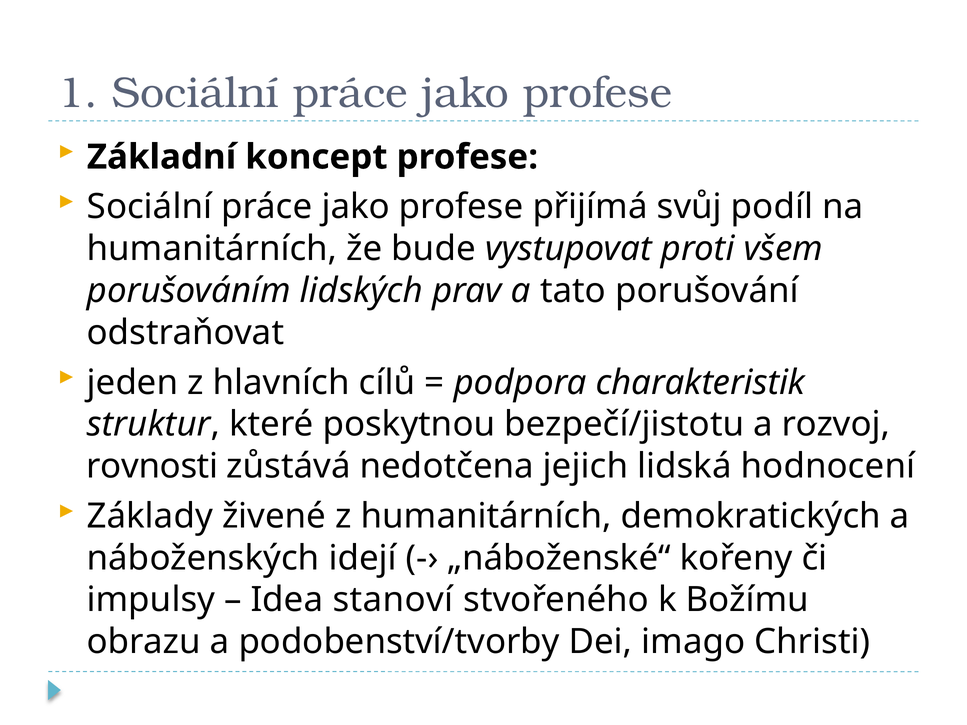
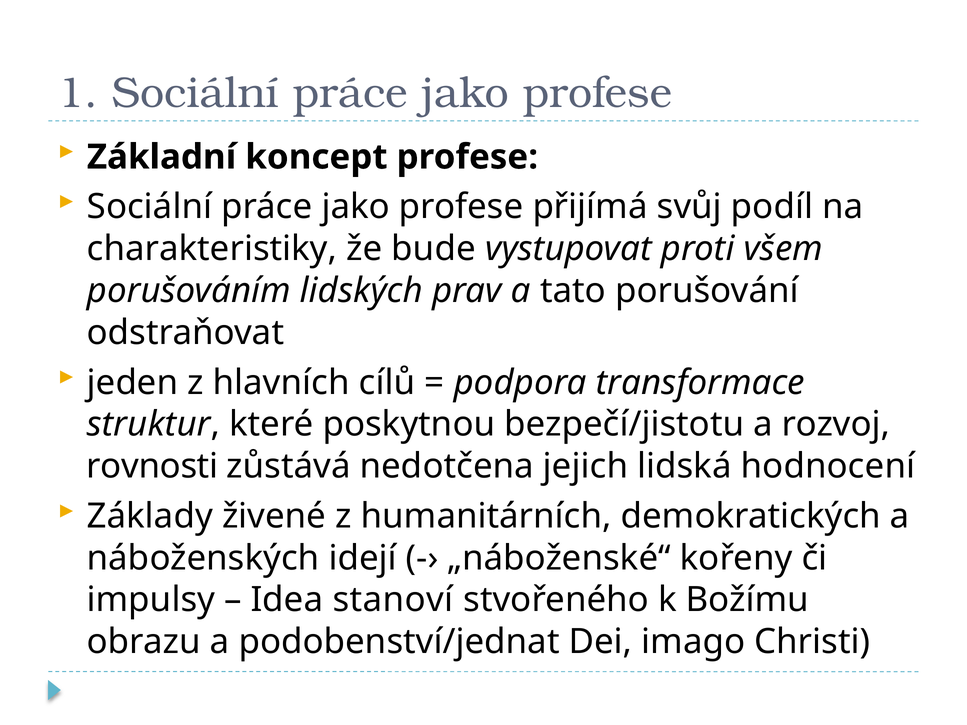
humanitárních at (212, 249): humanitárních -> charakteristiky
charakteristik: charakteristik -> transformace
podobenství/tvorby: podobenství/tvorby -> podobenství/jednat
